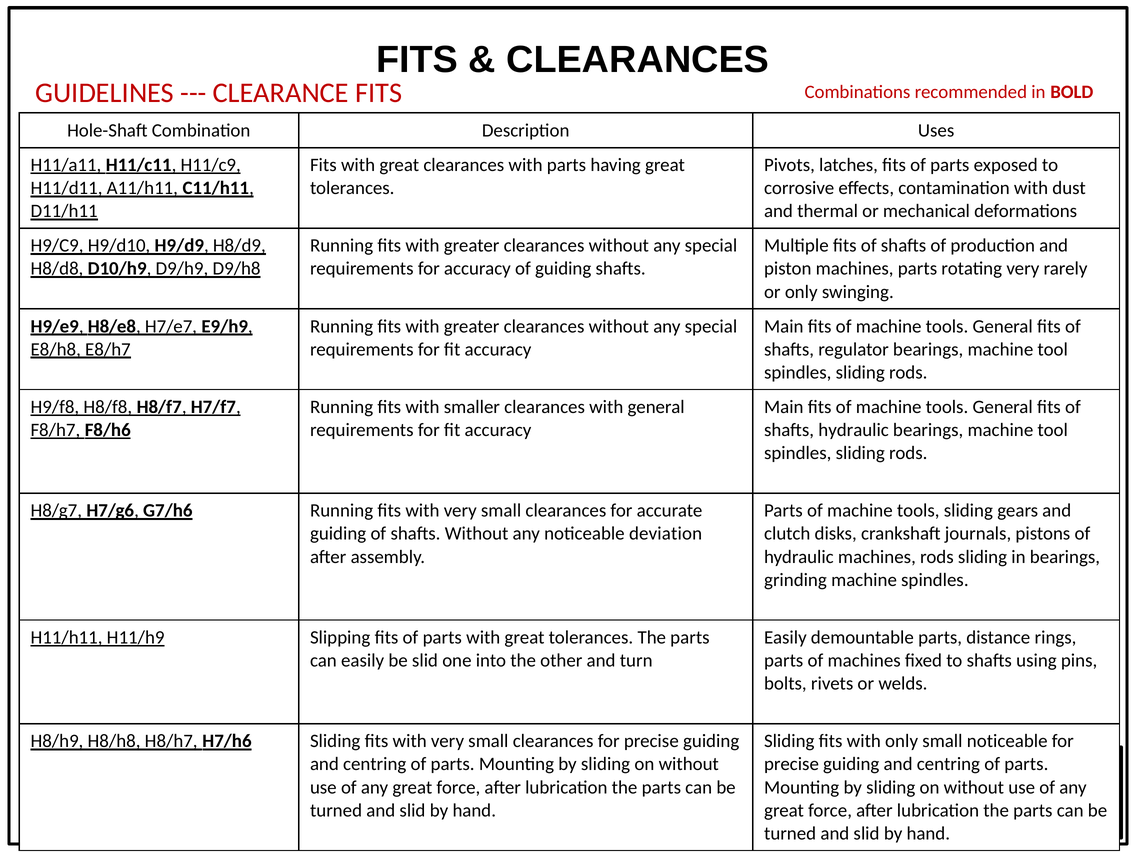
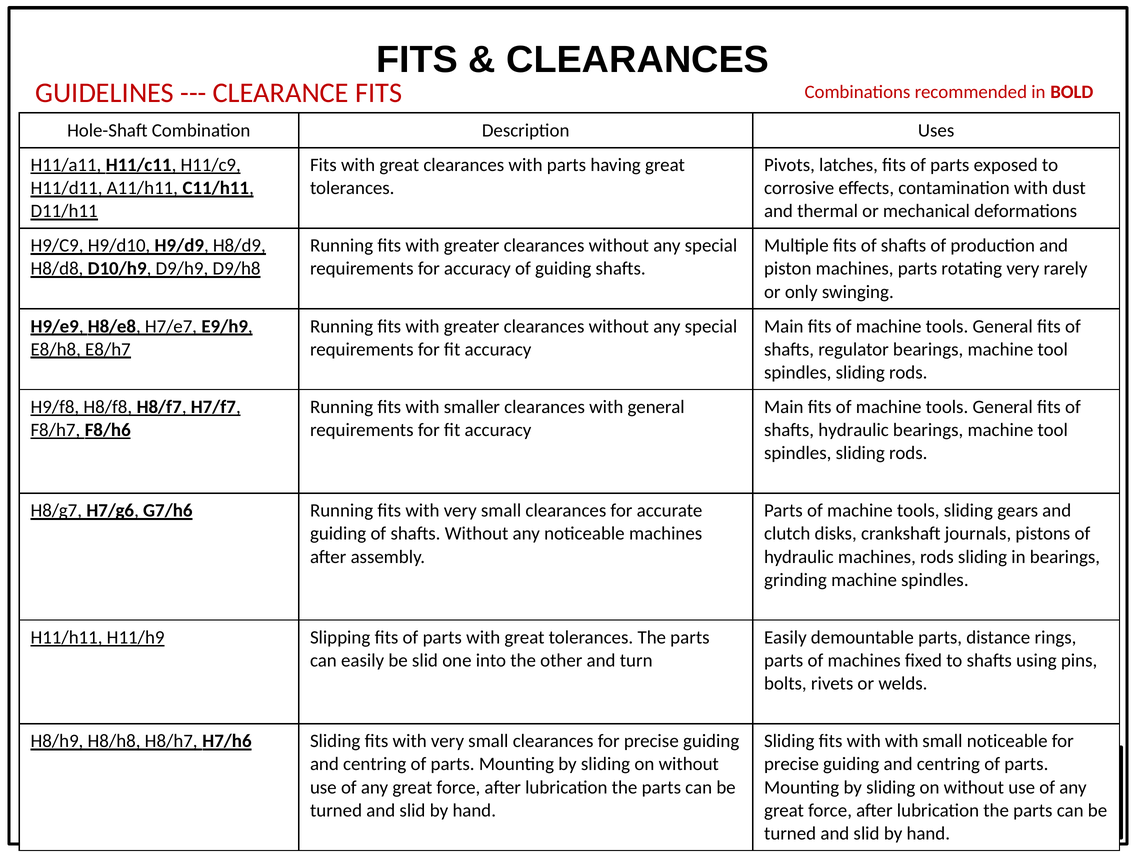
noticeable deviation: deviation -> machines
with only: only -> with
